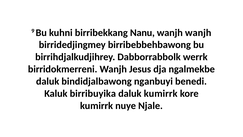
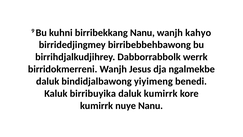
wanjh wanjh: wanjh -> kahyo
nganbuyi: nganbuyi -> yiyimeng
nuye Njale: Njale -> Nanu
